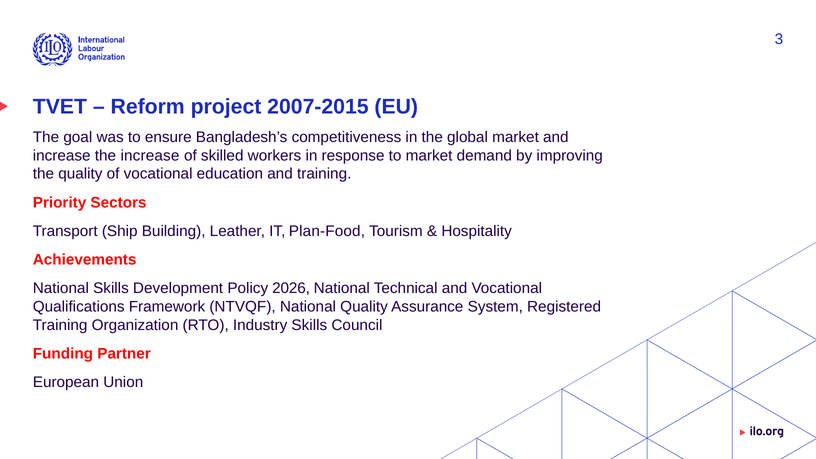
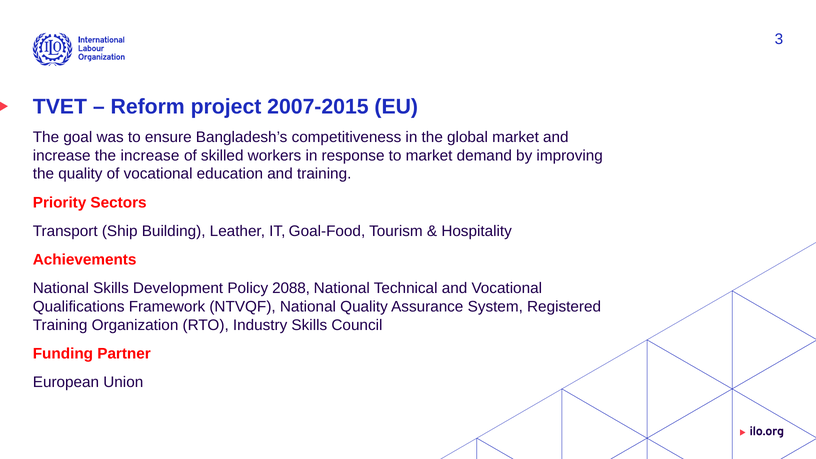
Plan-Food: Plan-Food -> Goal-Food
2026: 2026 -> 2088
